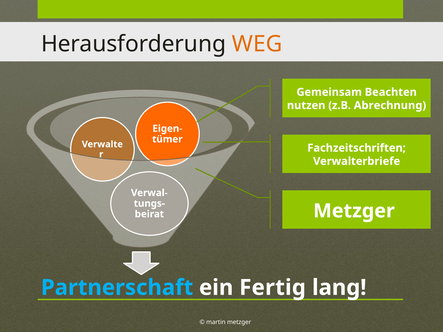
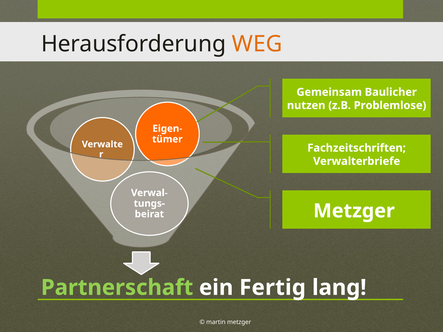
Beachten: Beachten -> Baulicher
Abrechnung: Abrechnung -> Problemlose
Partnerschaft colour: light blue -> light green
